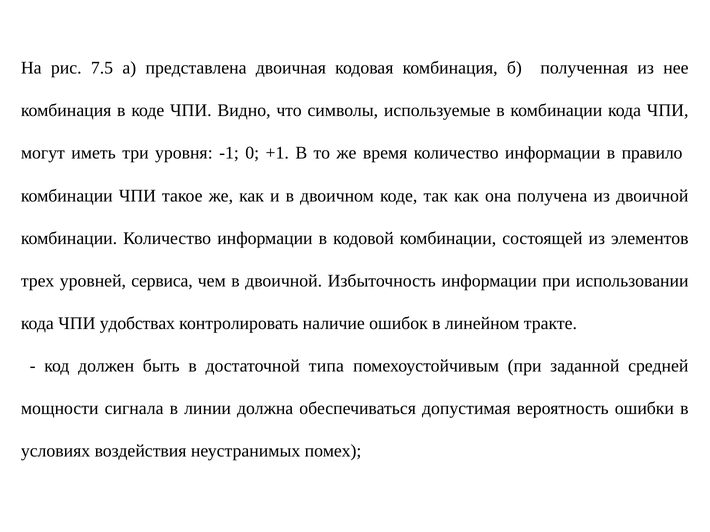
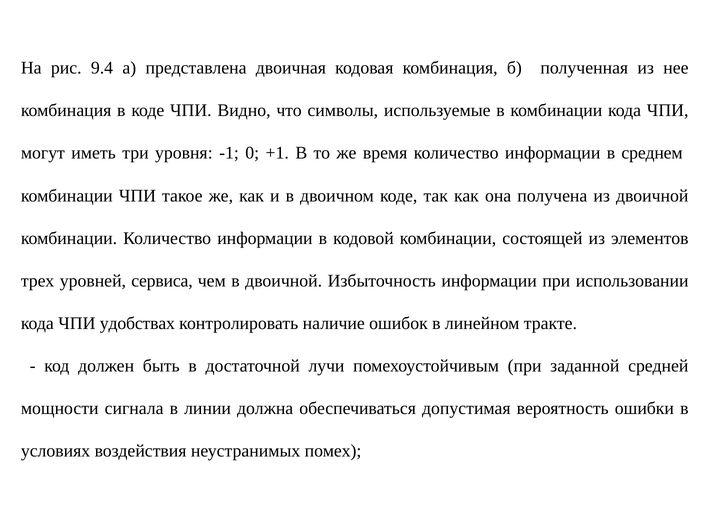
7.5: 7.5 -> 9.4
правило: правило -> среднем
типа: типа -> лучи
